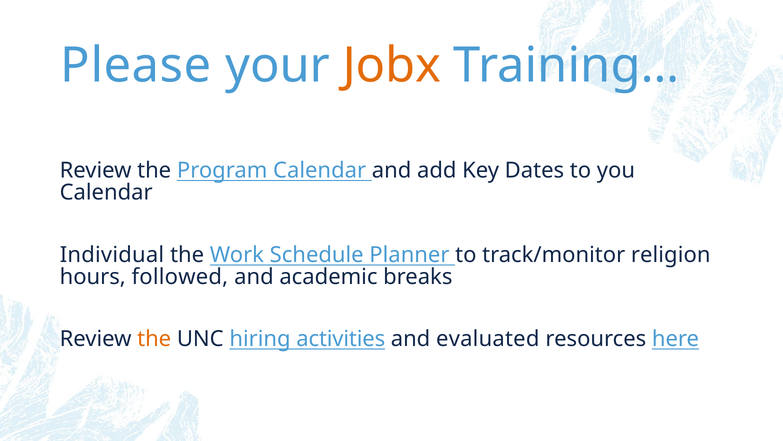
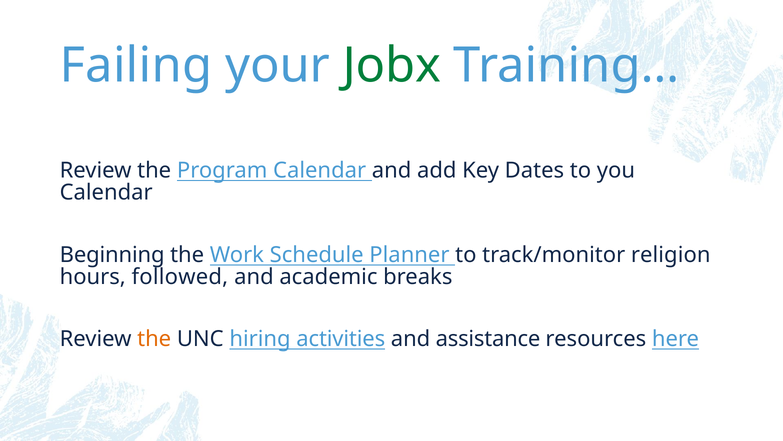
Please: Please -> Failing
Jobx colour: orange -> green
Individual: Individual -> Beginning
evaluated: evaluated -> assistance
